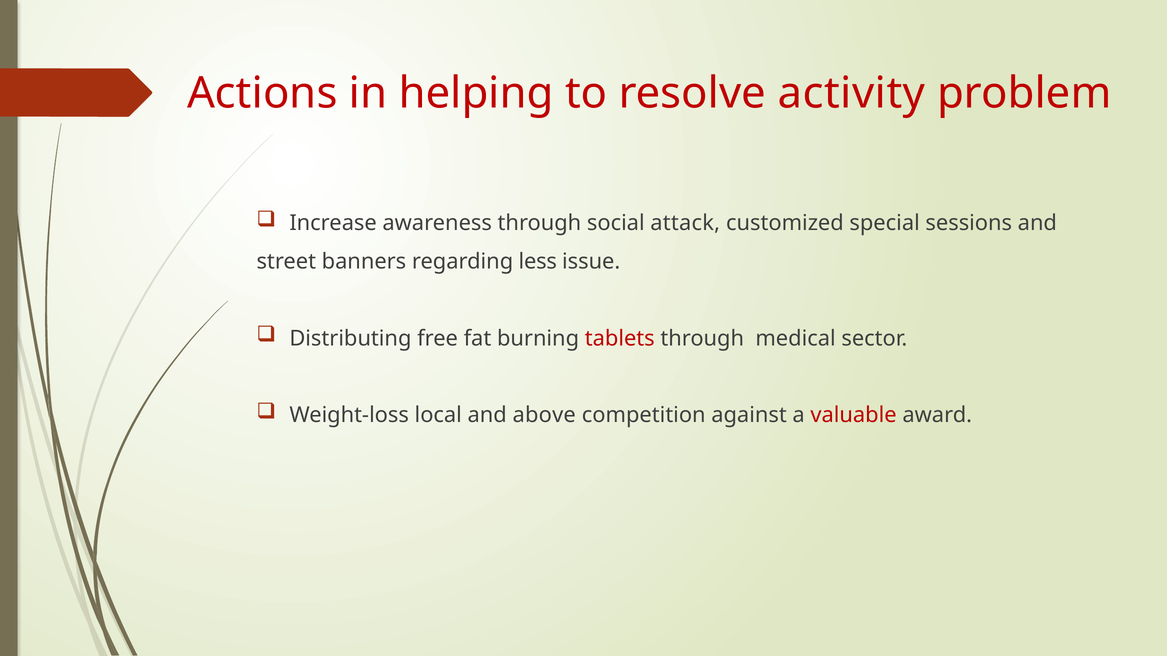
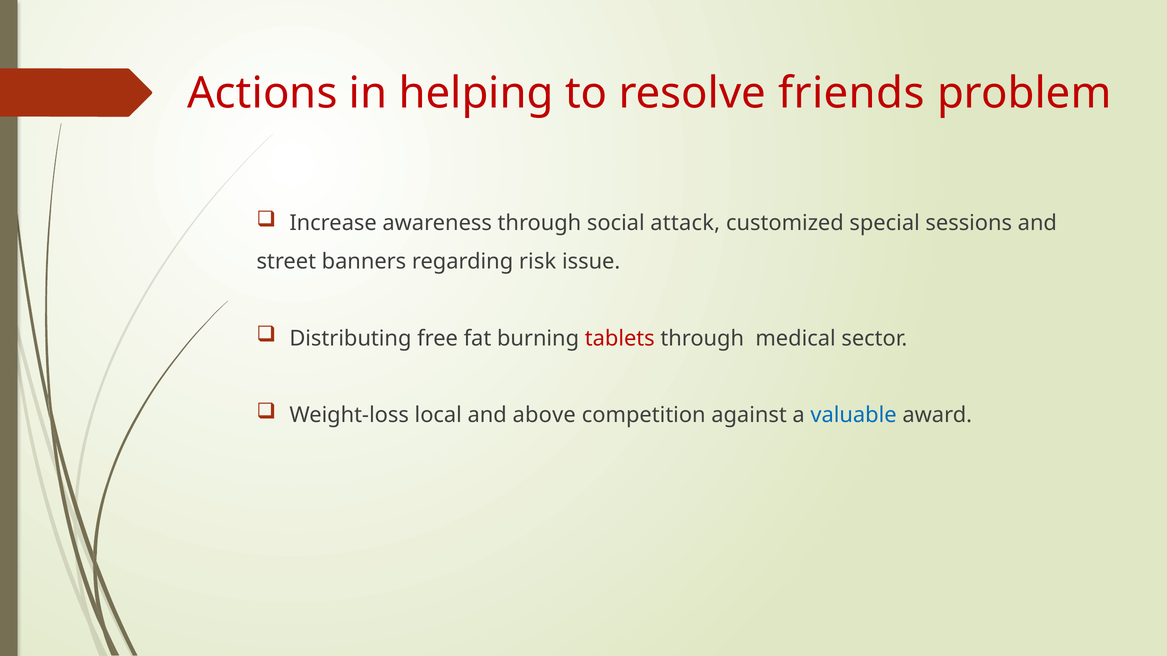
activity: activity -> friends
less: less -> risk
valuable colour: red -> blue
